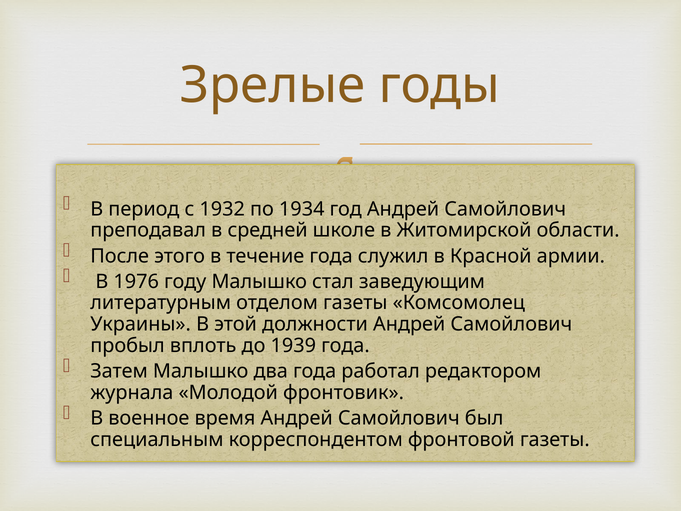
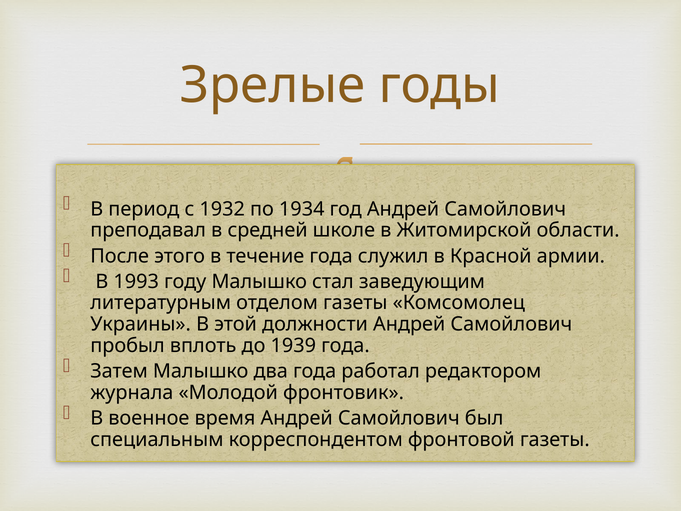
1976: 1976 -> 1993
